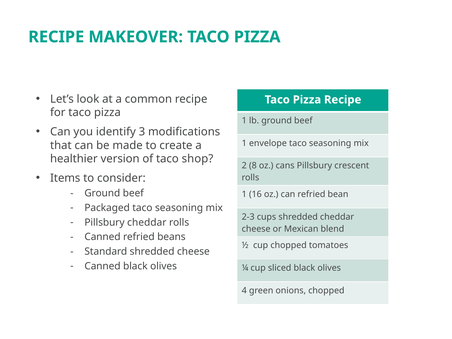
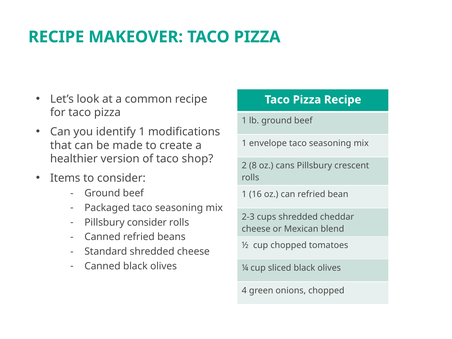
identify 3: 3 -> 1
Pillsbury cheddar: cheddar -> consider
